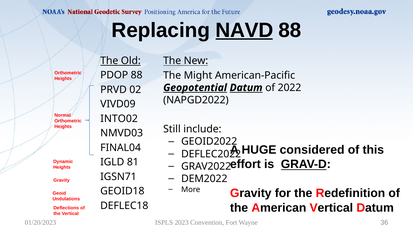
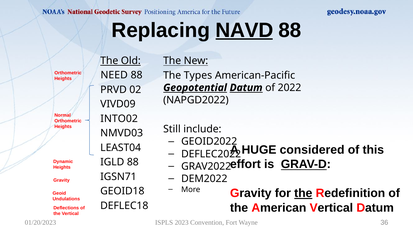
PDOP: PDOP -> NEED
Might: Might -> Types
FINAL04: FINAL04 -> LEAST04
IGLD 81: 81 -> 88
the at (303, 193) underline: none -> present
